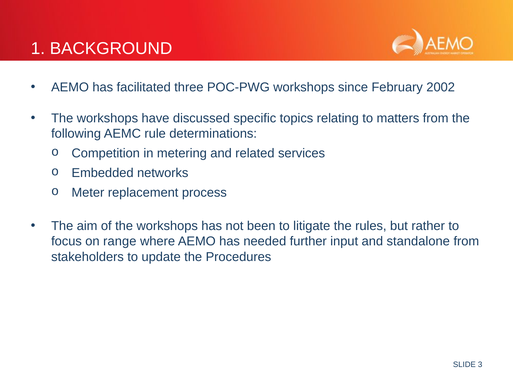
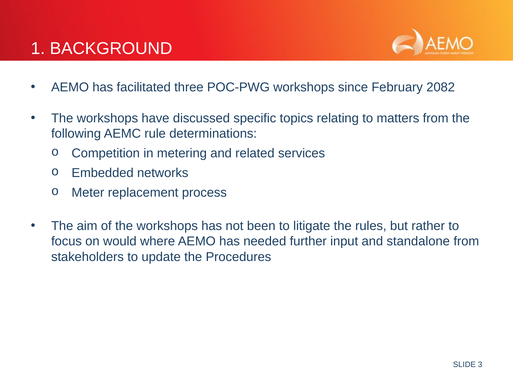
2002: 2002 -> 2082
range: range -> would
